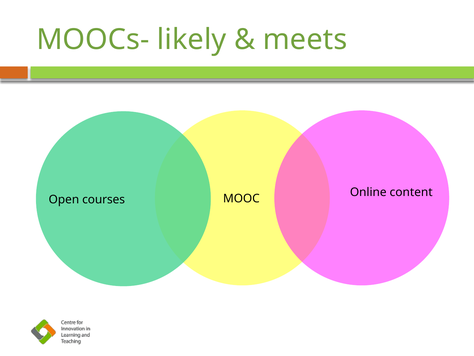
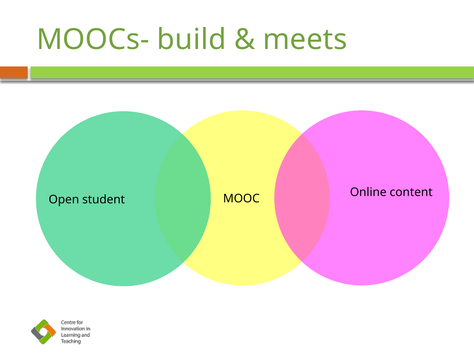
likely: likely -> build
courses: courses -> student
